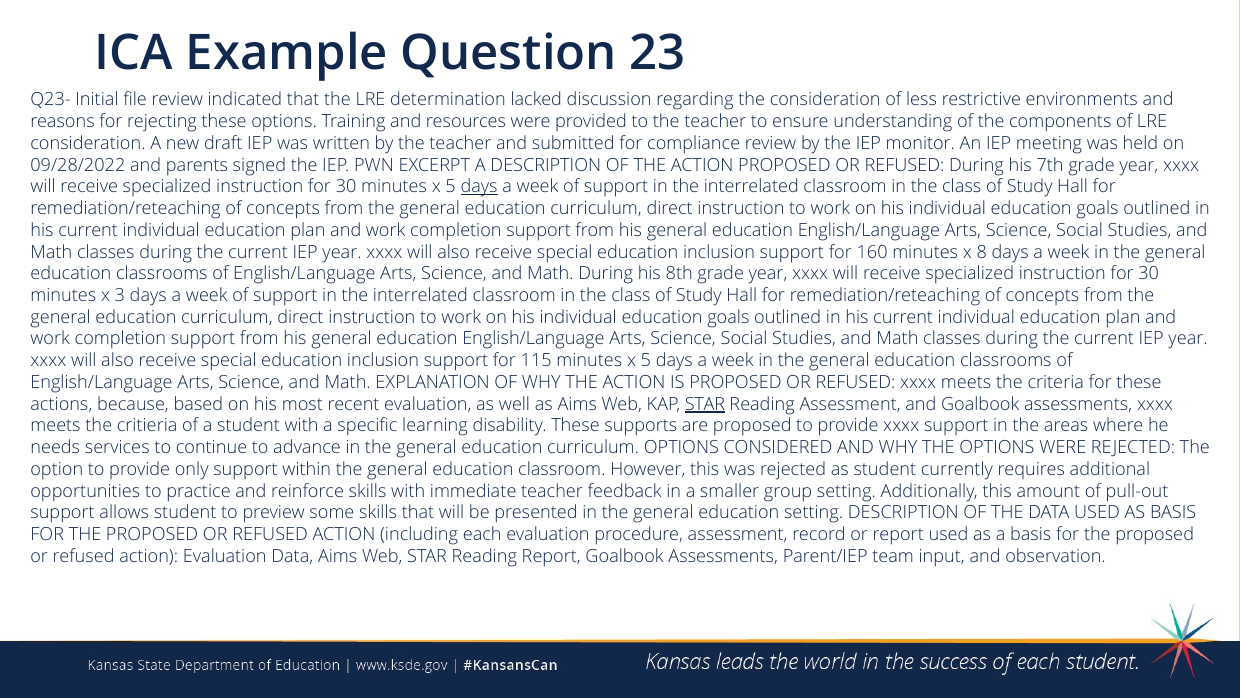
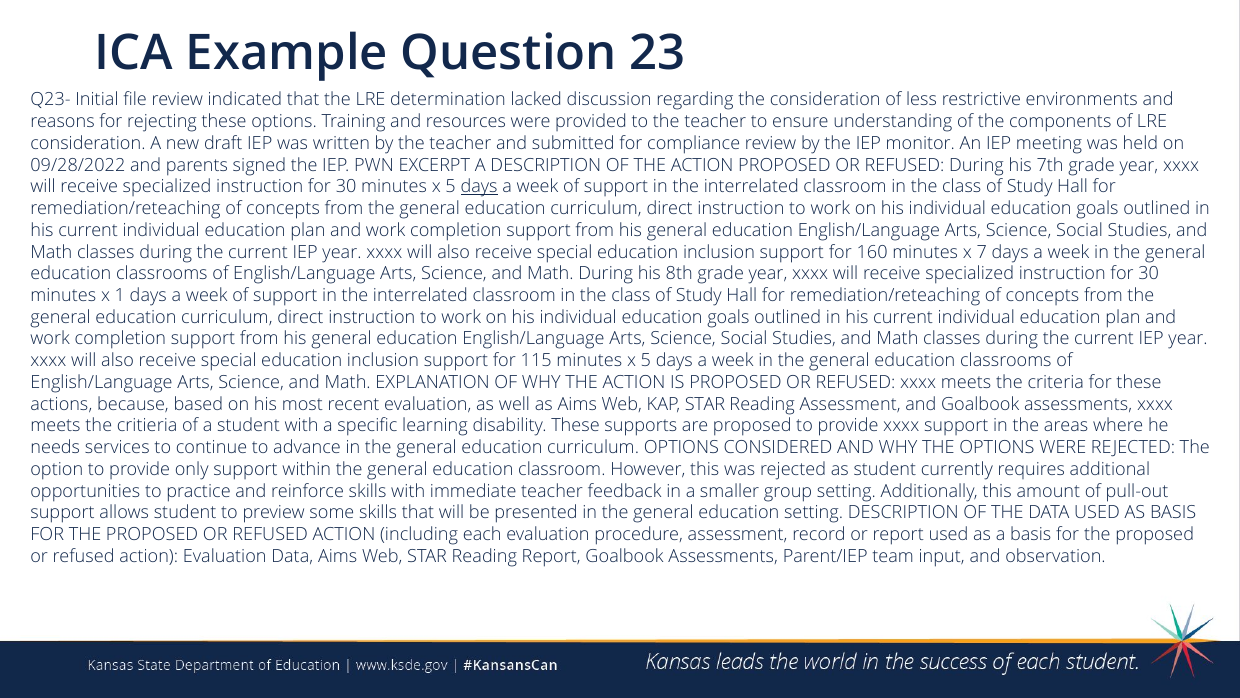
8: 8 -> 7
3: 3 -> 1
STAR at (705, 404) underline: present -> none
